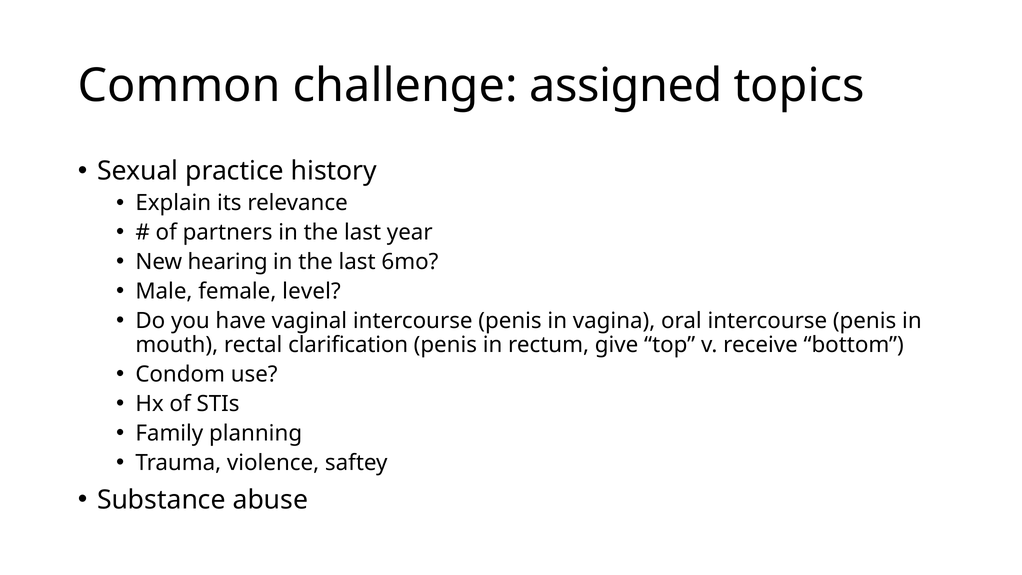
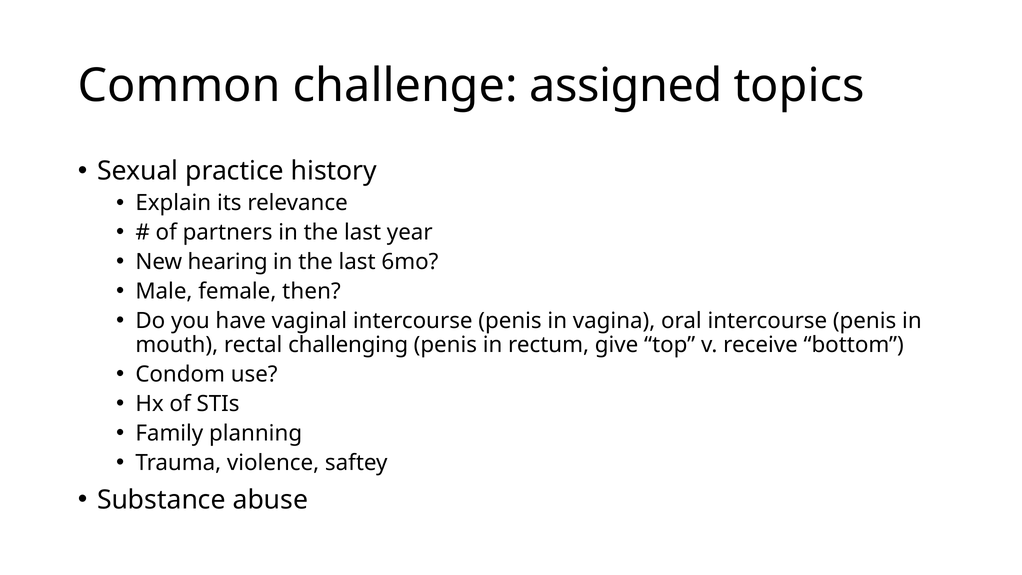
level: level -> then
clarification: clarification -> challenging
